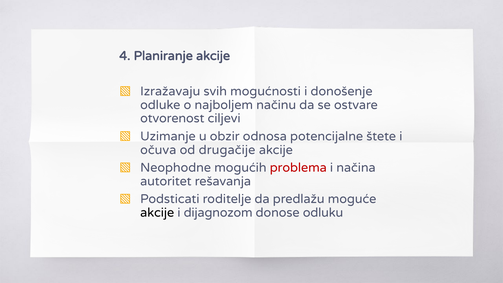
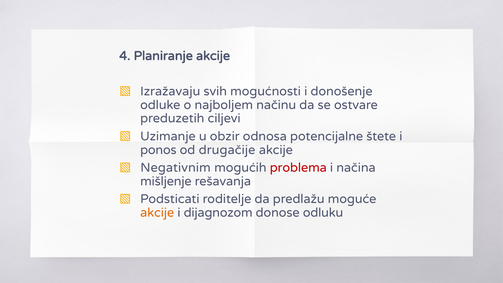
otvorenost: otvorenost -> preduzetih
očuva: očuva -> ponos
Neophodne: Neophodne -> Negativnim
autoritet: autoritet -> mišljenje
akcije at (157, 213) colour: black -> orange
